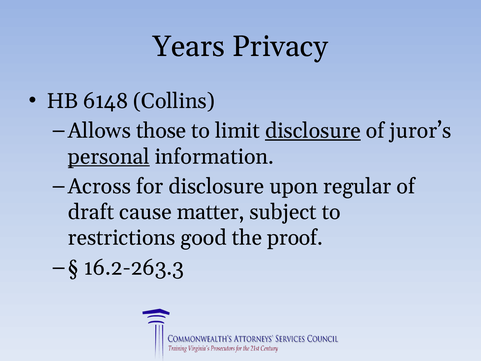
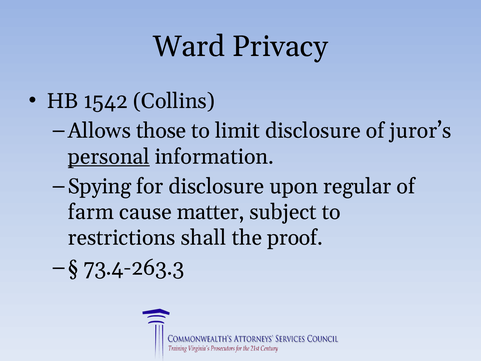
Years: Years -> Ward
6148: 6148 -> 1542
disclosure at (313, 131) underline: present -> none
Across: Across -> Spying
draft: draft -> farm
good: good -> shall
16.2-263.3: 16.2-263.3 -> 73.4-263.3
